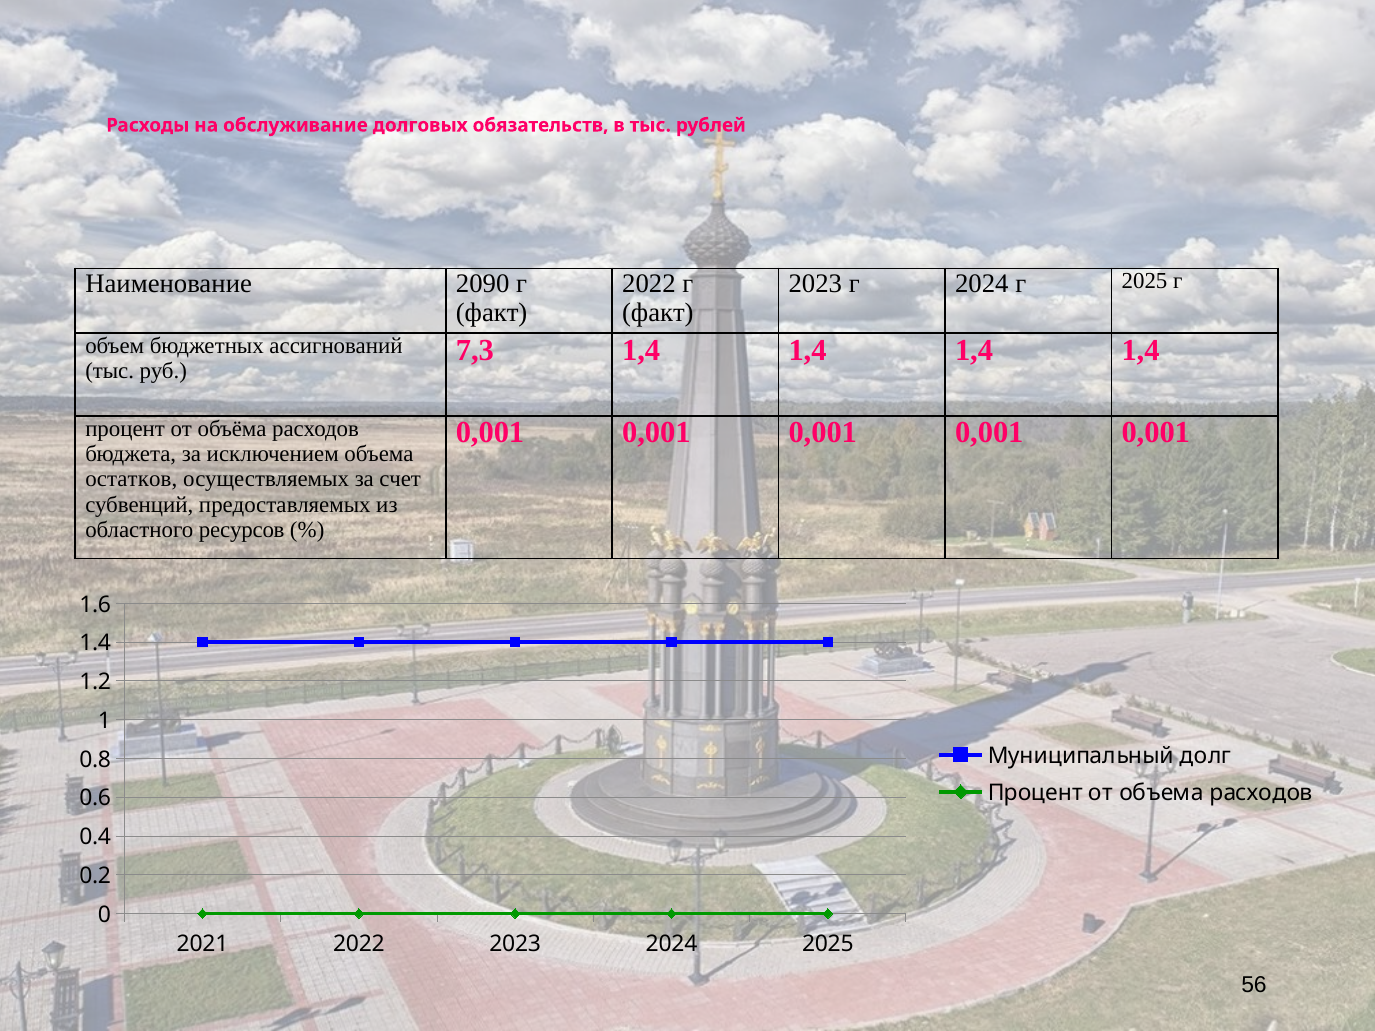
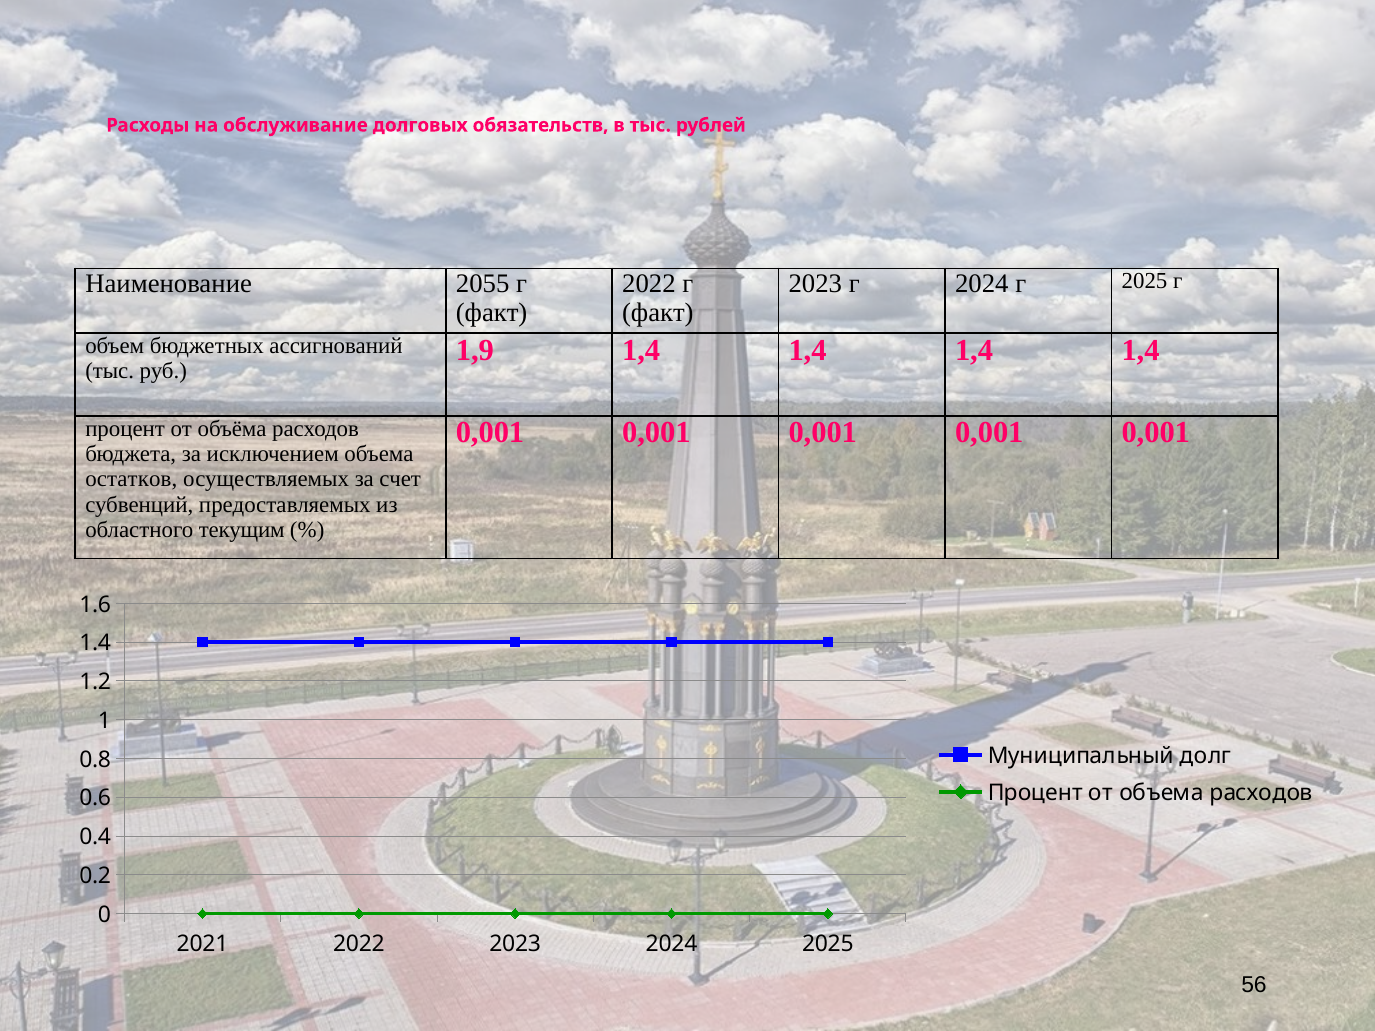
2090: 2090 -> 2055
7,3: 7,3 -> 1,9
ресурсов: ресурсов -> текущим
